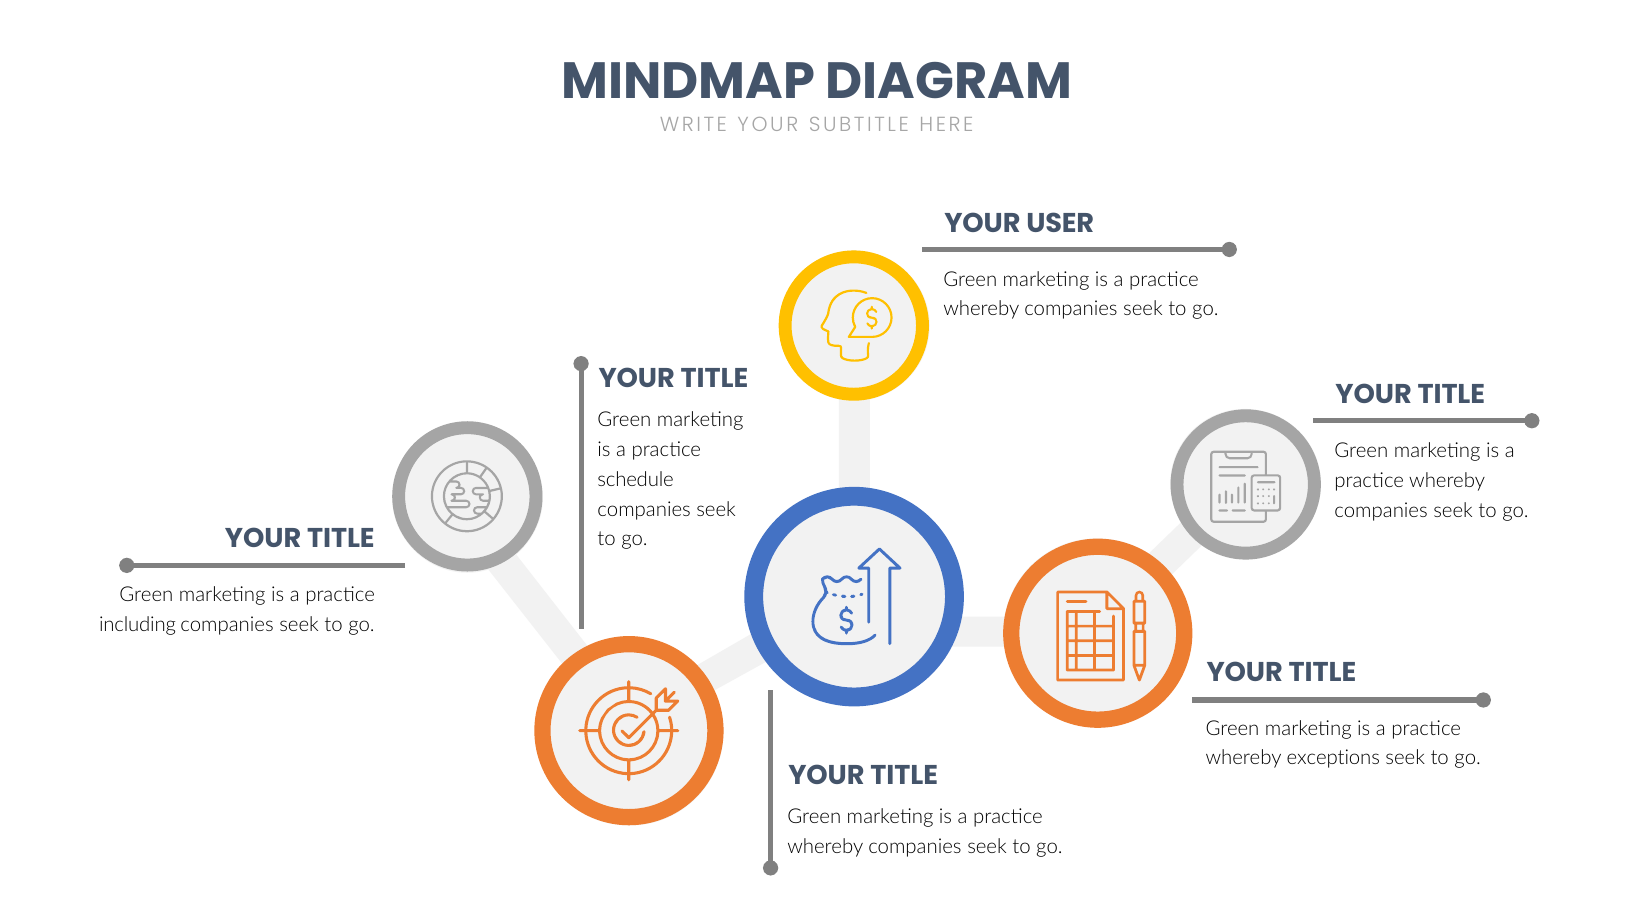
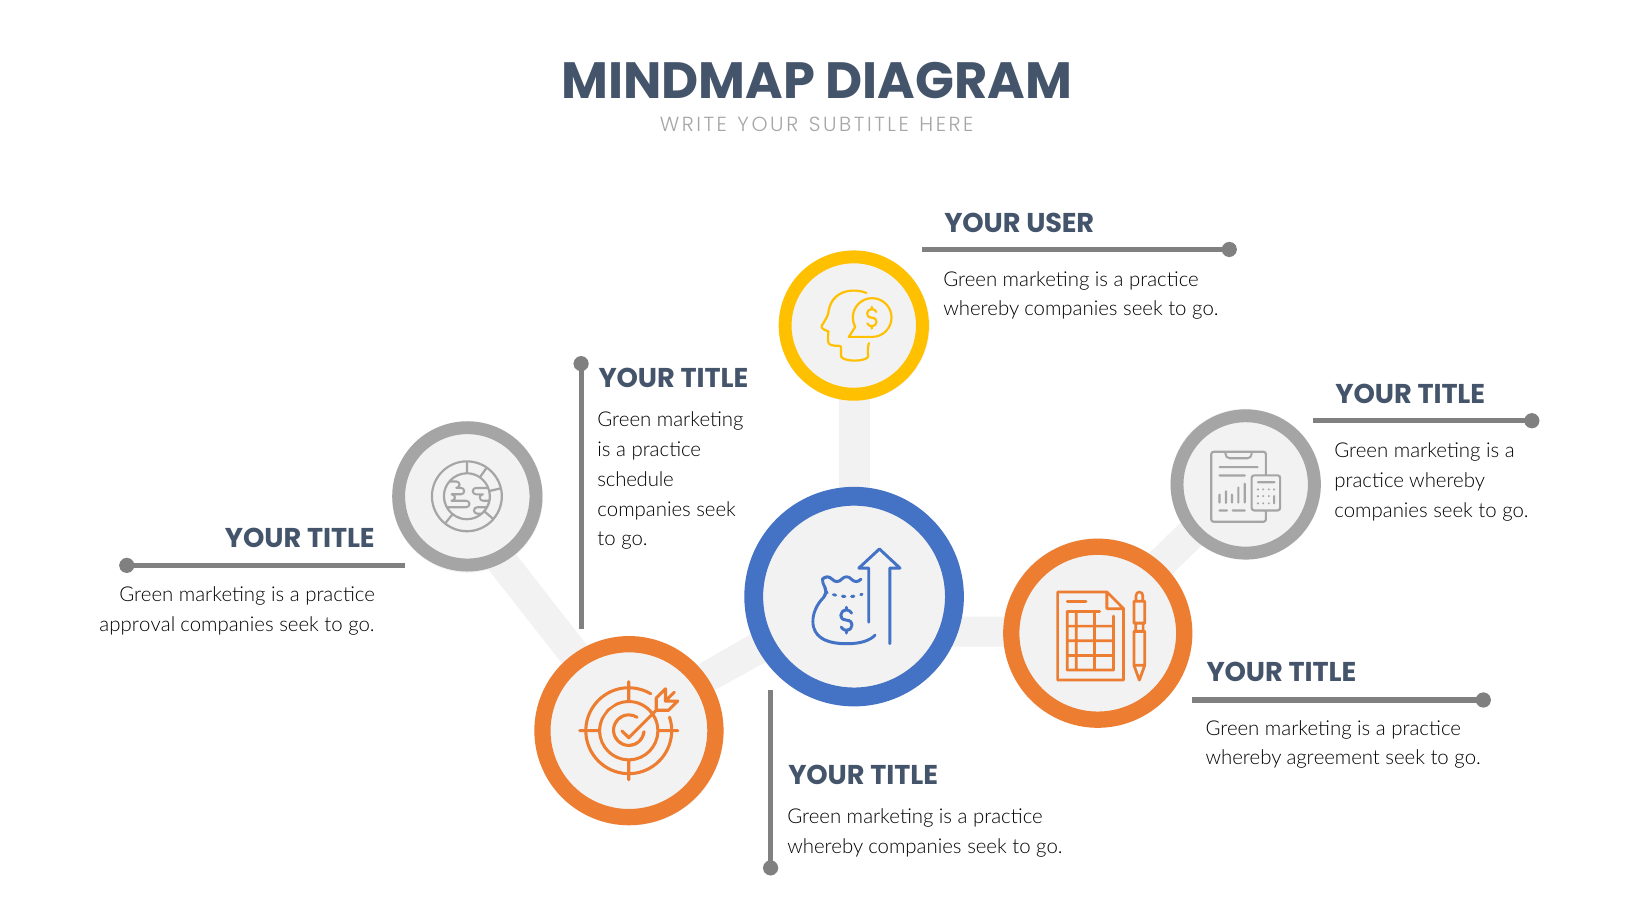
including: including -> approval
exceptions: exceptions -> agreement
